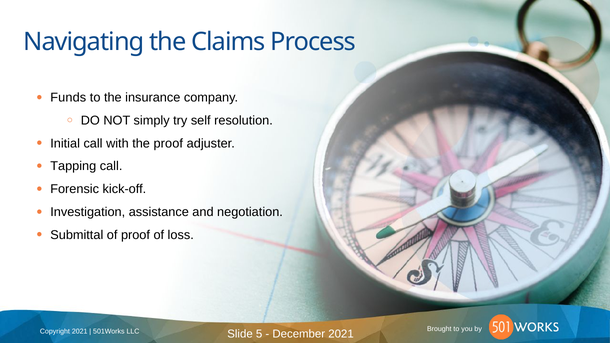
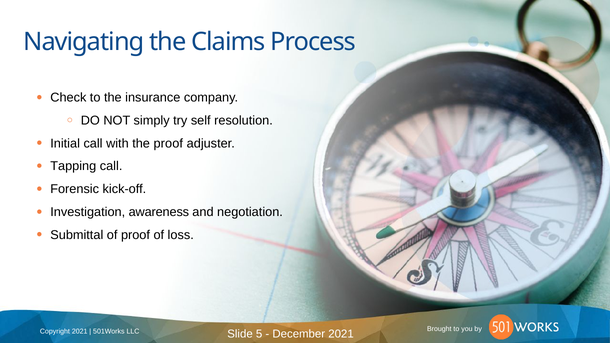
Funds: Funds -> Check
assistance: assistance -> awareness
